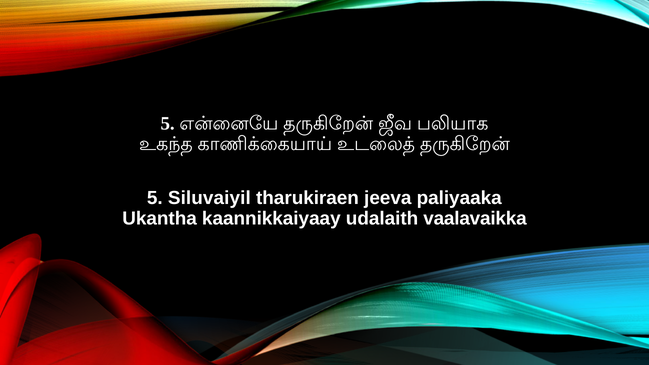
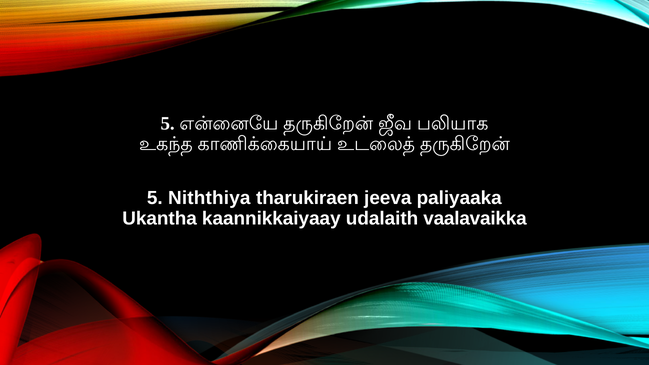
Siluvaiyil: Siluvaiyil -> Niththiya
